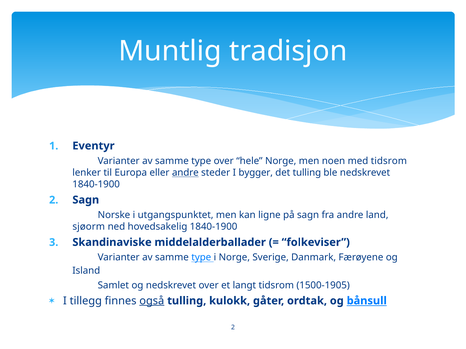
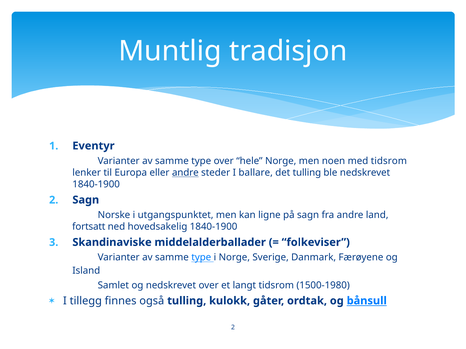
bygger: bygger -> ballare
sjøorm: sjøorm -> fortsatt
1500-1905: 1500-1905 -> 1500-1980
også underline: present -> none
